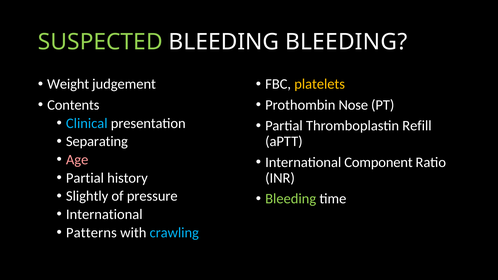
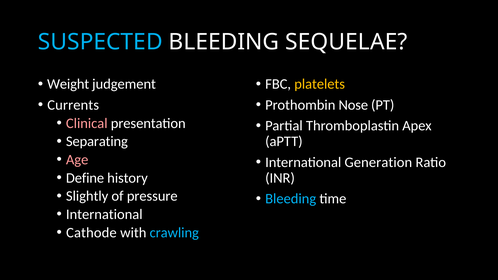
SUSPECTED colour: light green -> light blue
BLEEDING BLEEDING: BLEEDING -> SEQUELAE
Contents: Contents -> Currents
Clinical colour: light blue -> pink
Refill: Refill -> Apex
Component: Component -> Generation
Partial at (85, 178): Partial -> Define
Bleeding at (291, 199) colour: light green -> light blue
Patterns: Patterns -> Cathode
